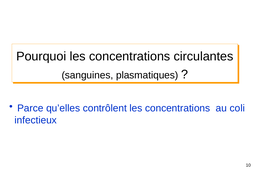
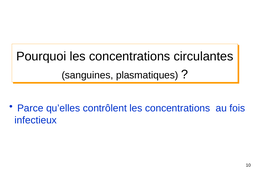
coli: coli -> fois
